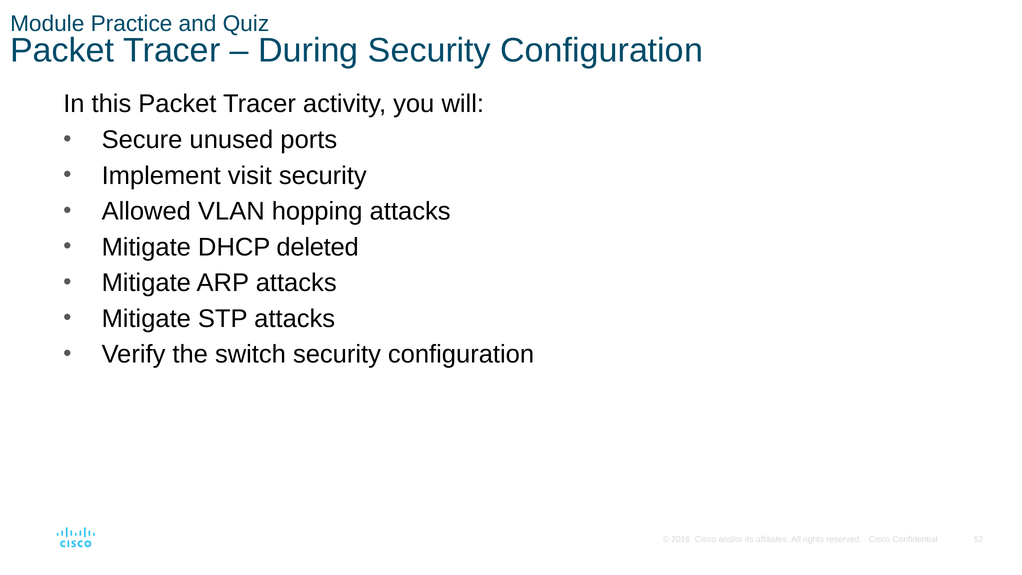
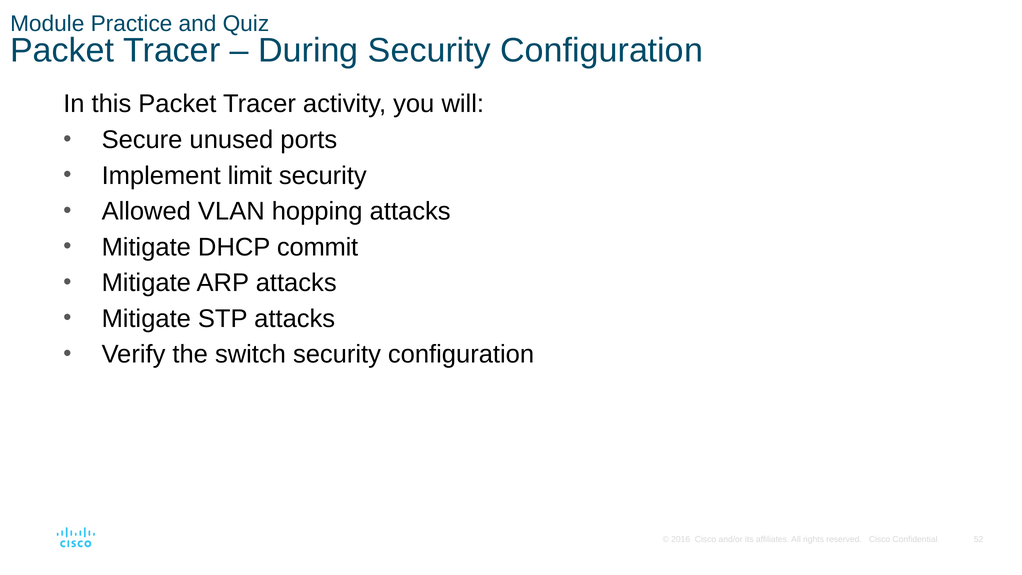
visit: visit -> limit
deleted: deleted -> commit
